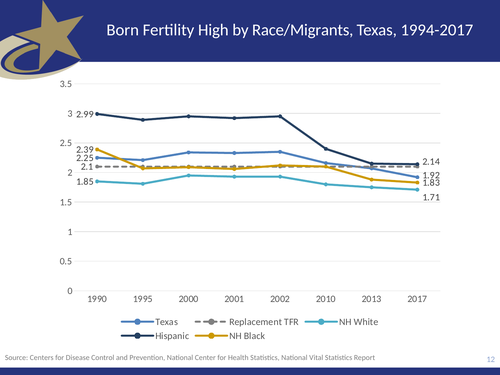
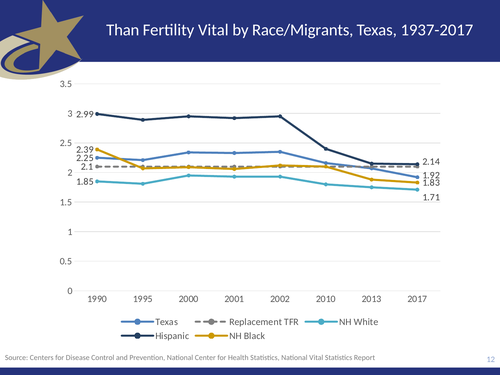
Born: Born -> Than
Fertility High: High -> Vital
1994-2017: 1994-2017 -> 1937-2017
